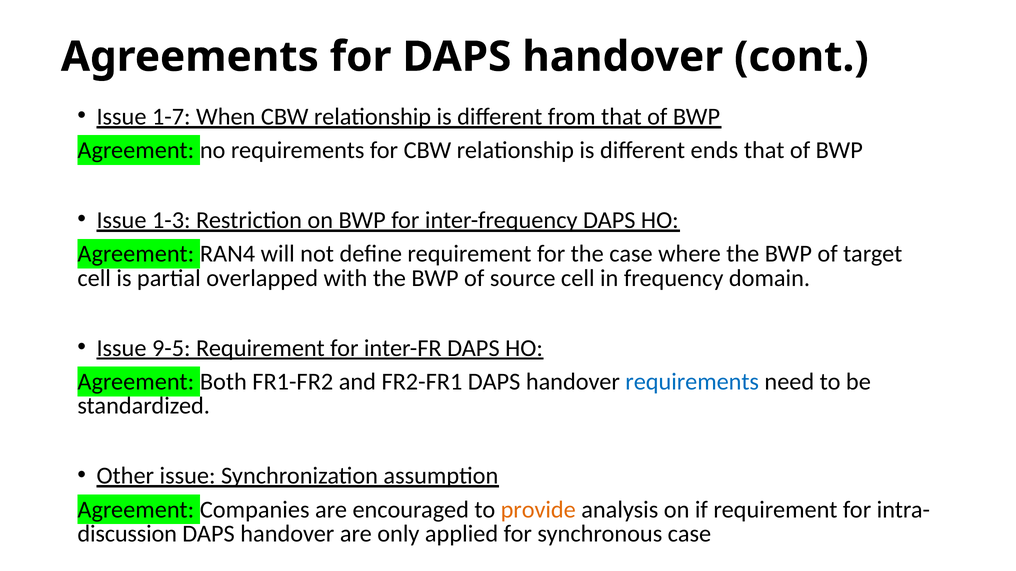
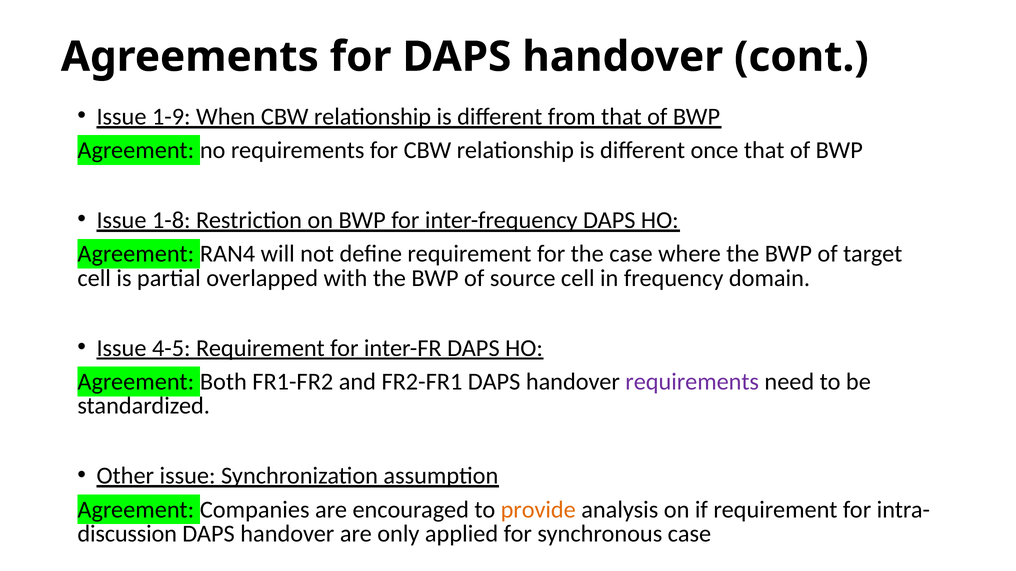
1-7: 1-7 -> 1-9
ends: ends -> once
1-3: 1-3 -> 1-8
9-5: 9-5 -> 4-5
requirements at (692, 382) colour: blue -> purple
